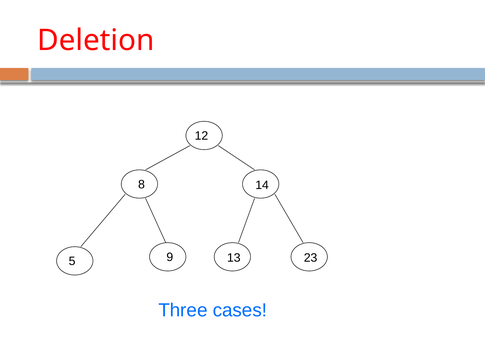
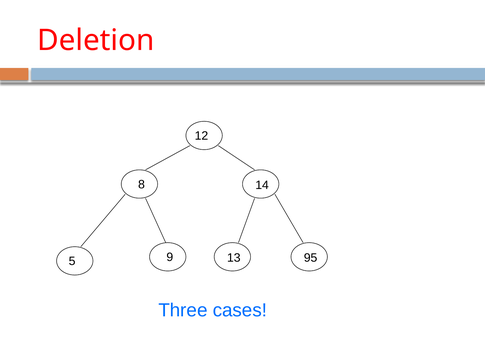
23: 23 -> 95
